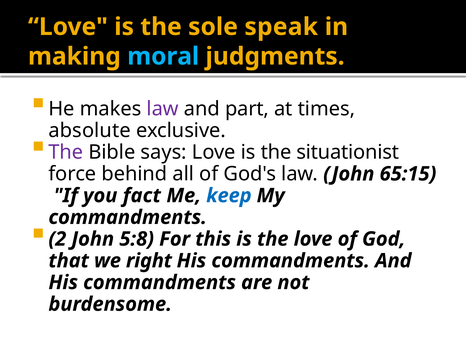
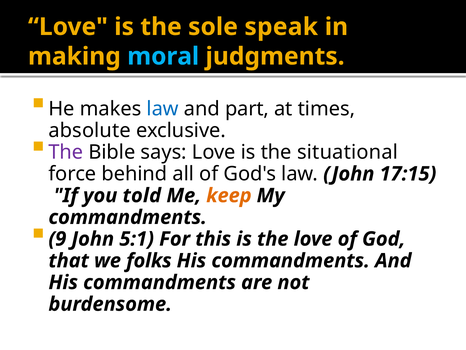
law at (163, 109) colour: purple -> blue
situationist: situationist -> situational
65:15: 65:15 -> 17:15
fact: fact -> told
keep colour: blue -> orange
2: 2 -> 9
5:8: 5:8 -> 5:1
right: right -> folks
